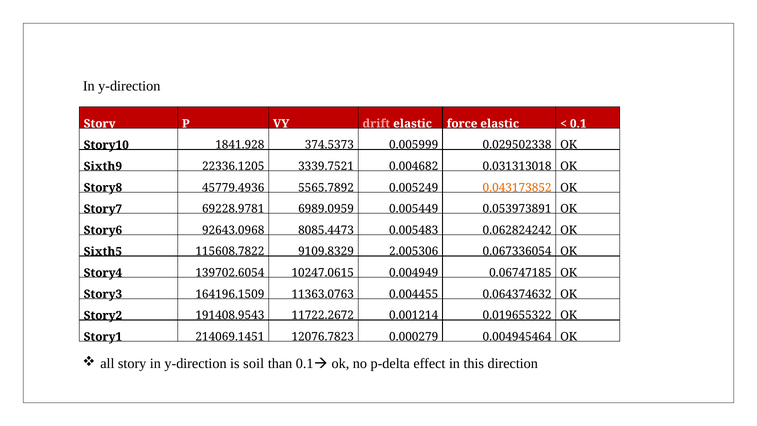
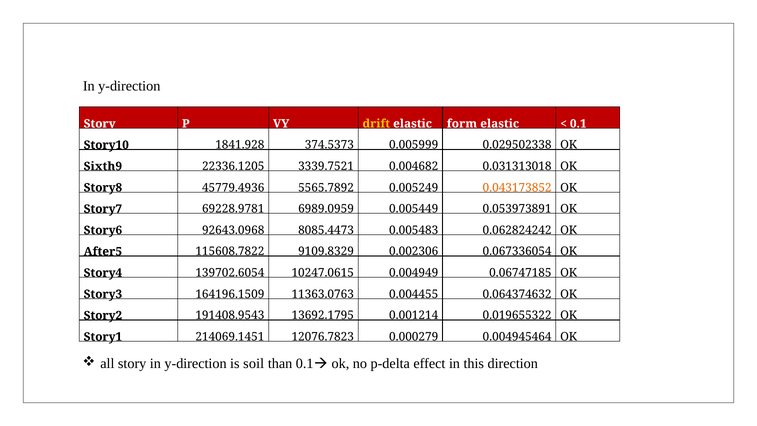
drift colour: pink -> yellow
force: force -> form
Sixth5: Sixth5 -> After5
2.005306: 2.005306 -> 0.002306
11722.2672: 11722.2672 -> 13692.1795
